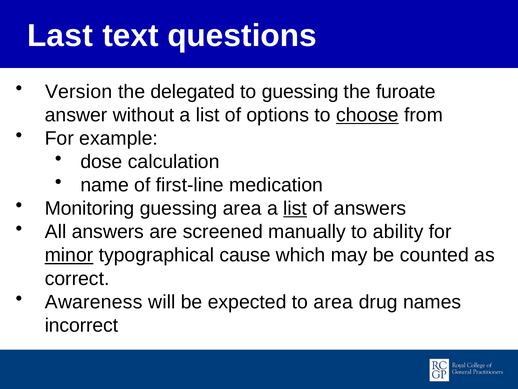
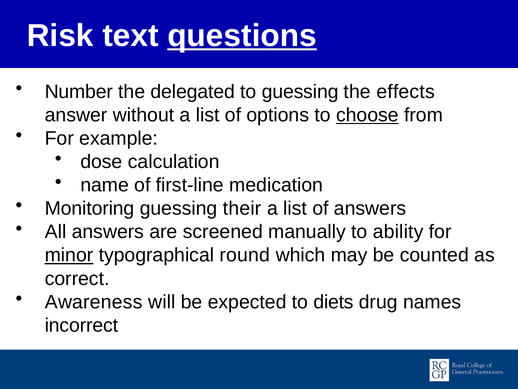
Last: Last -> Risk
questions underline: none -> present
Version: Version -> Number
furoate: furoate -> effects
guessing area: area -> their
list at (295, 208) underline: present -> none
cause: cause -> round
to area: area -> diets
